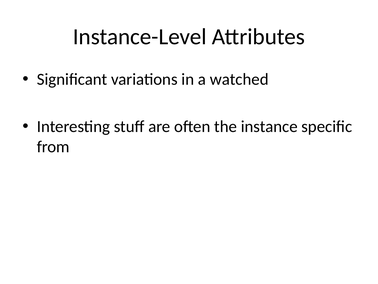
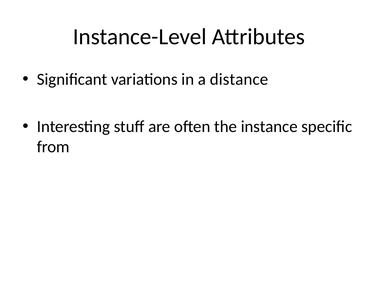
watched: watched -> distance
